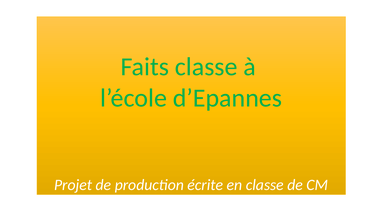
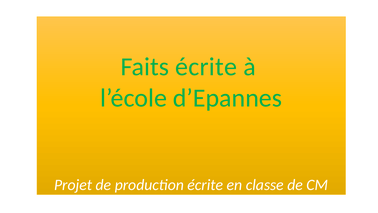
Faits classe: classe -> écrite
